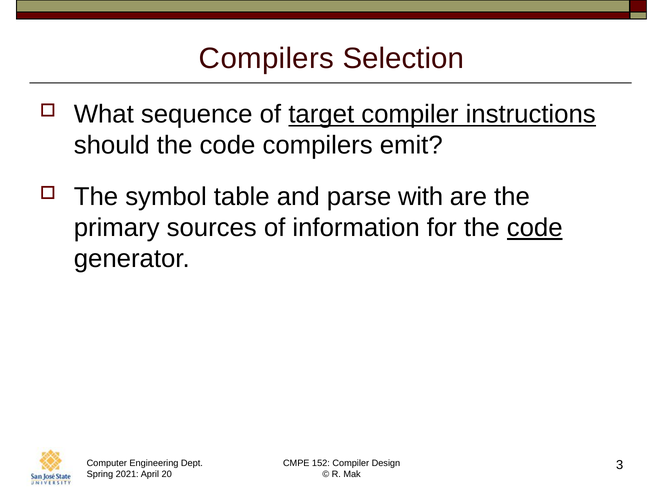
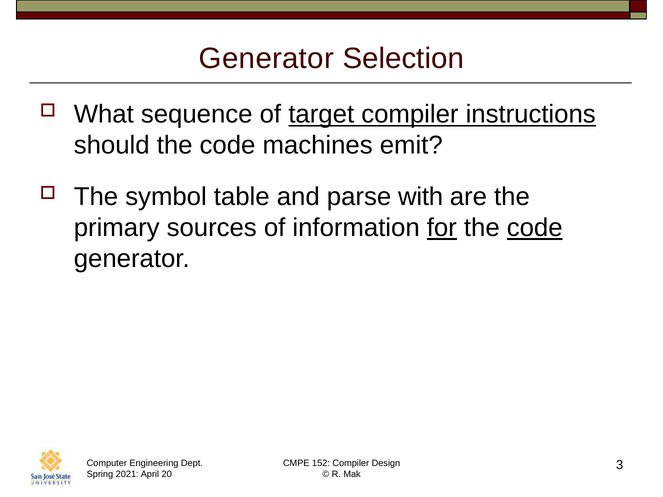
Compilers at (266, 58): Compilers -> Generator
code compilers: compilers -> machines
for underline: none -> present
